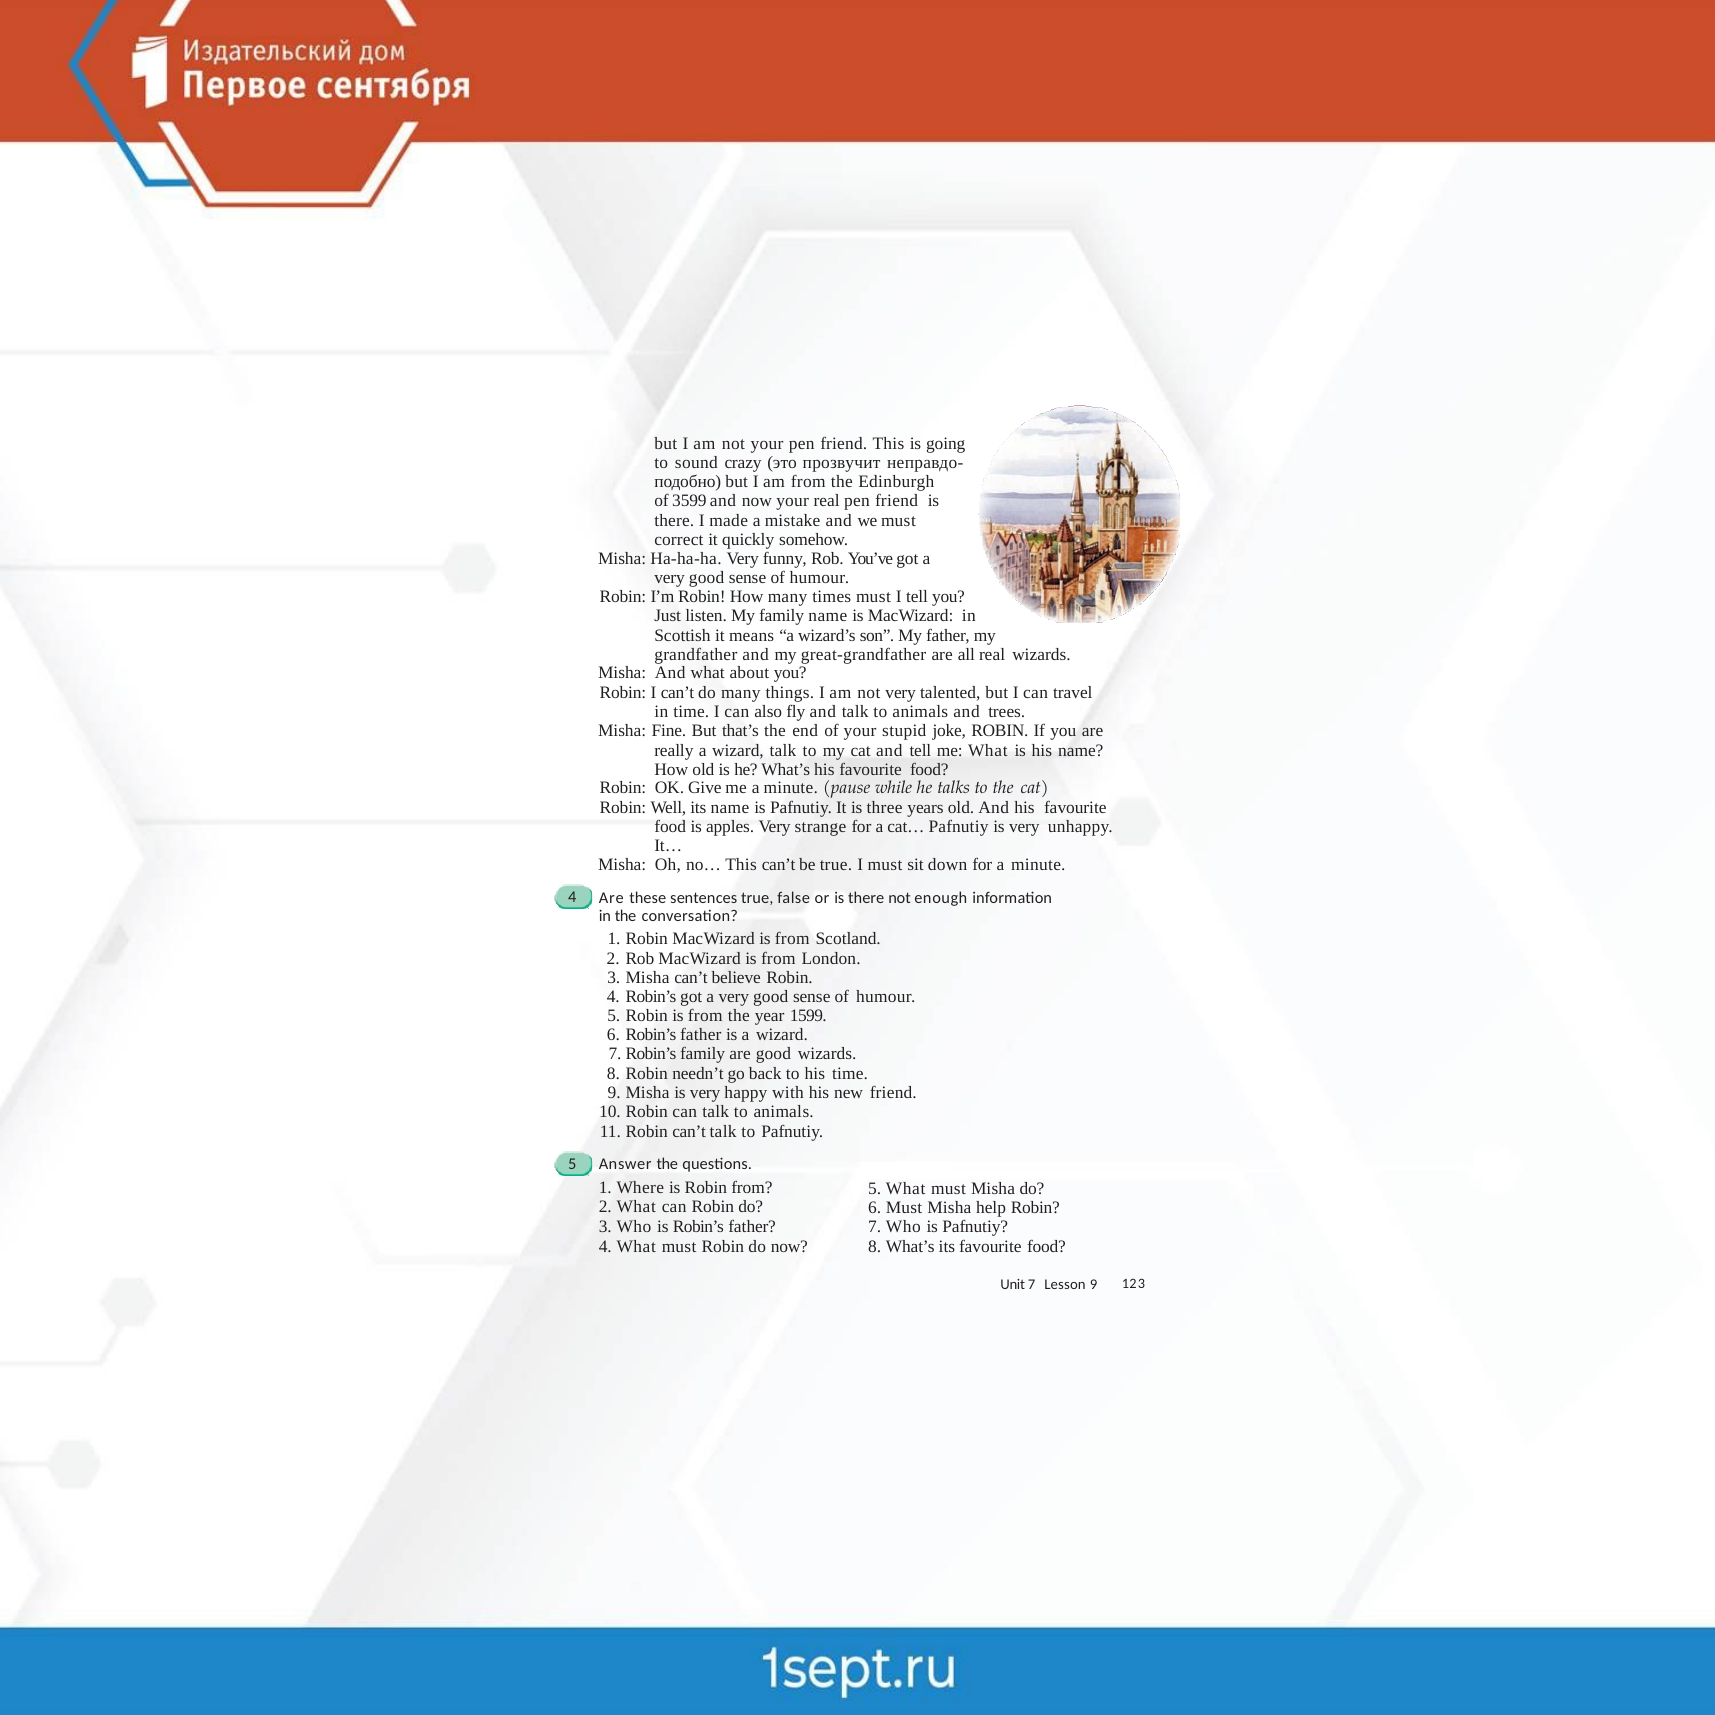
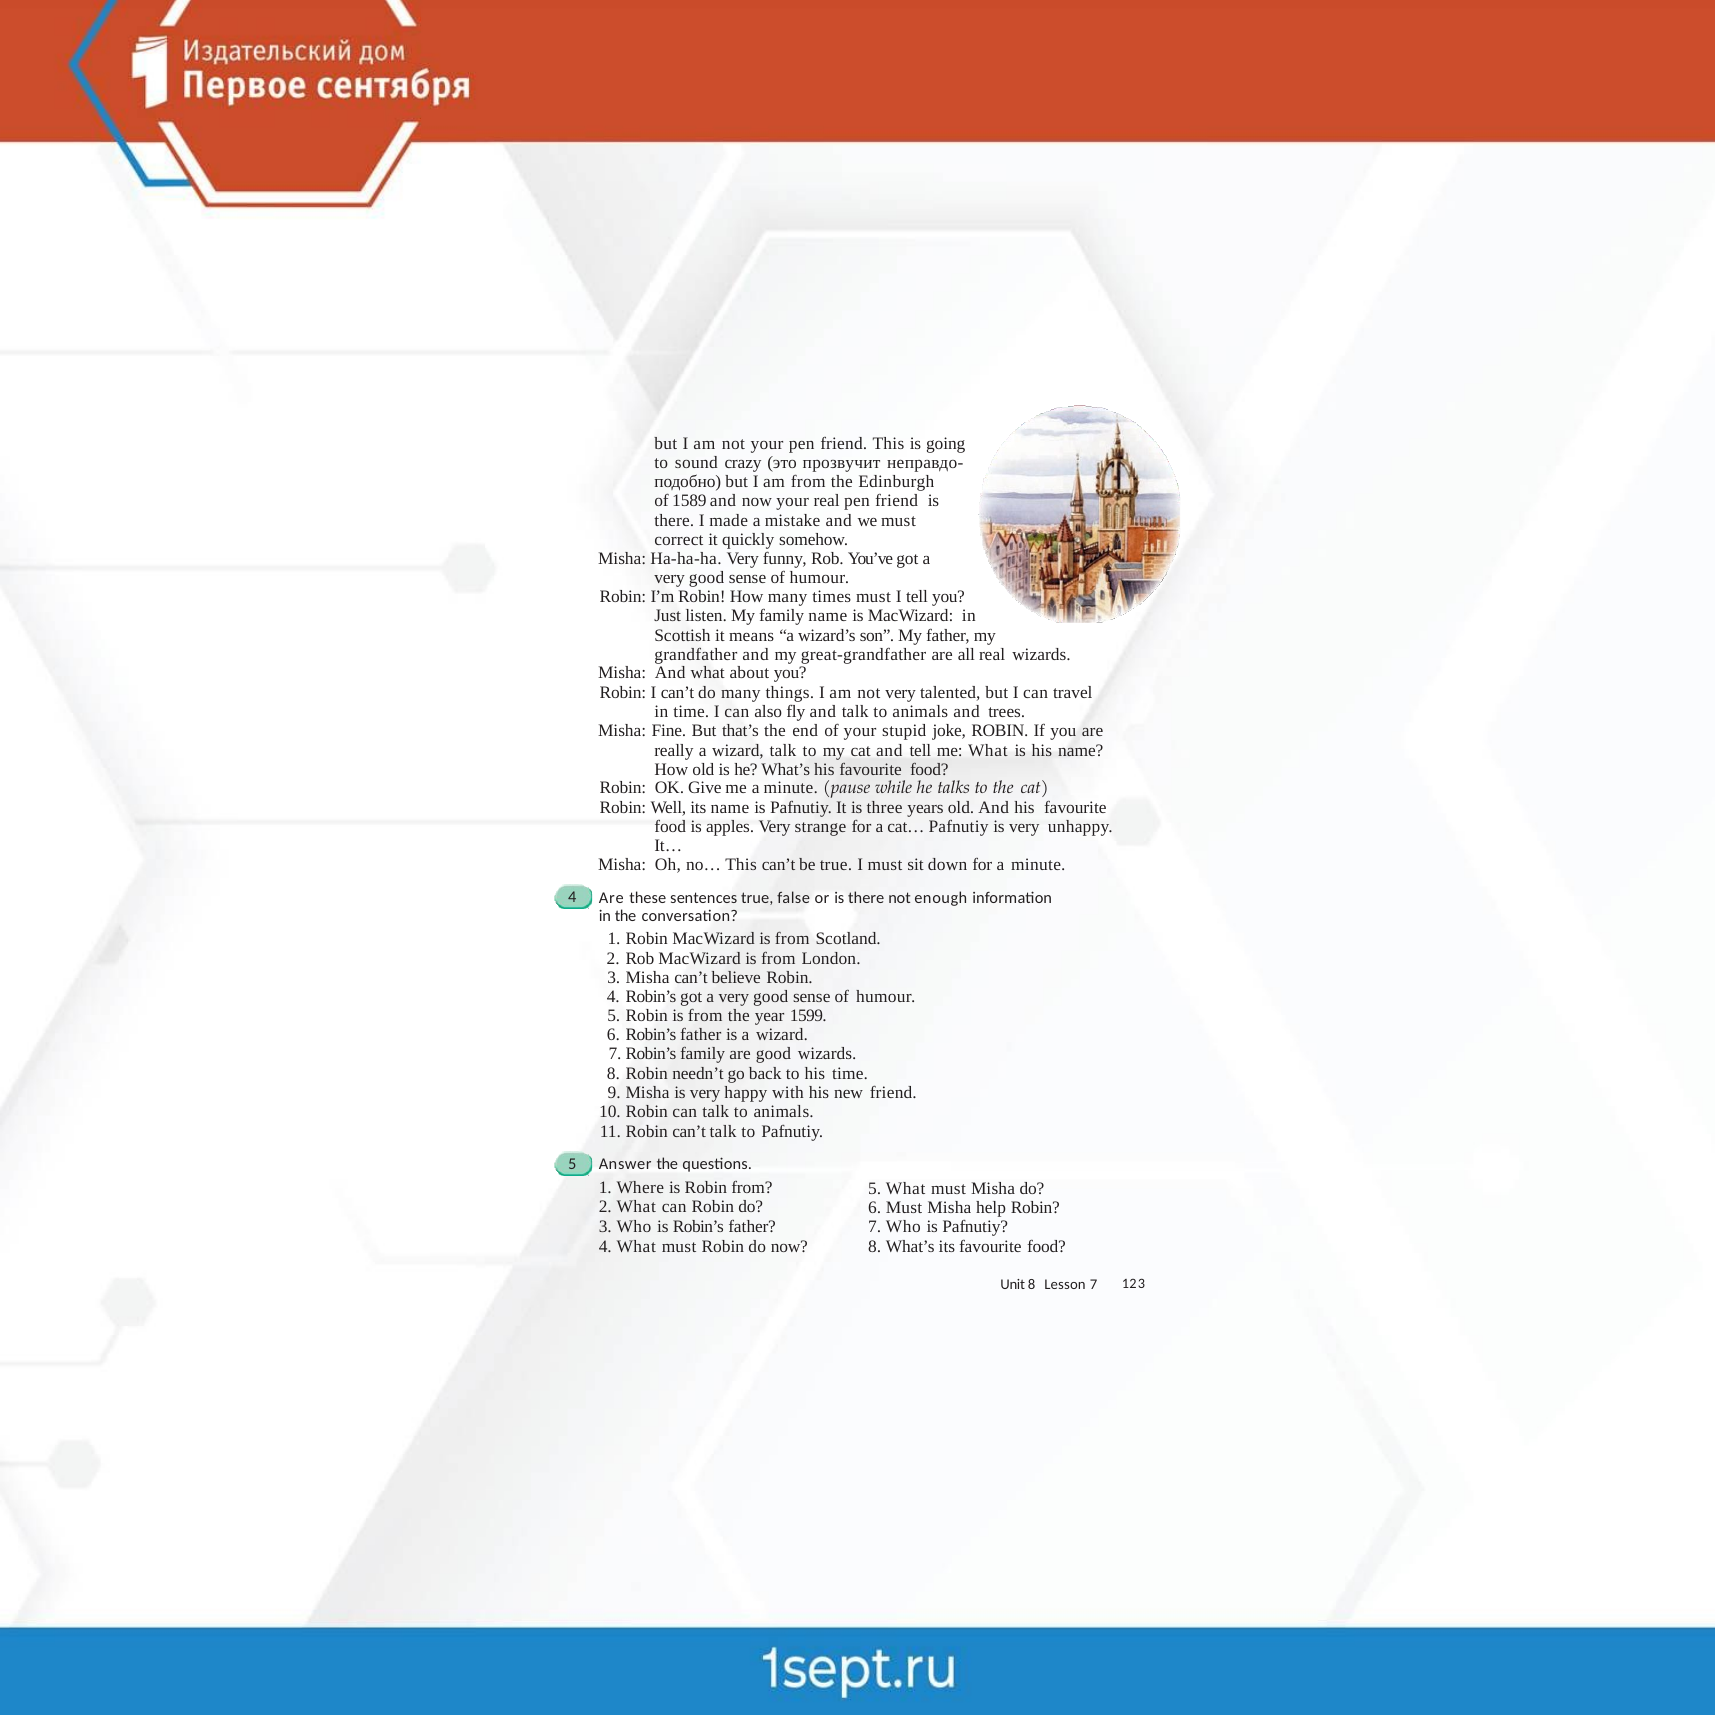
3599: 3599 -> 1589
Unit 7: 7 -> 8
Lesson 9: 9 -> 7
